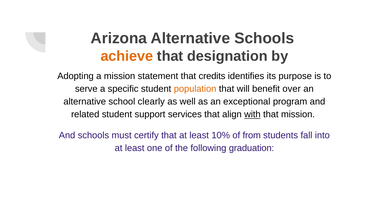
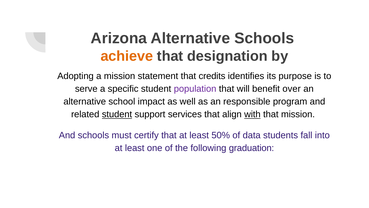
population colour: orange -> purple
clearly: clearly -> impact
exceptional: exceptional -> responsible
student at (117, 114) underline: none -> present
10%: 10% -> 50%
from: from -> data
